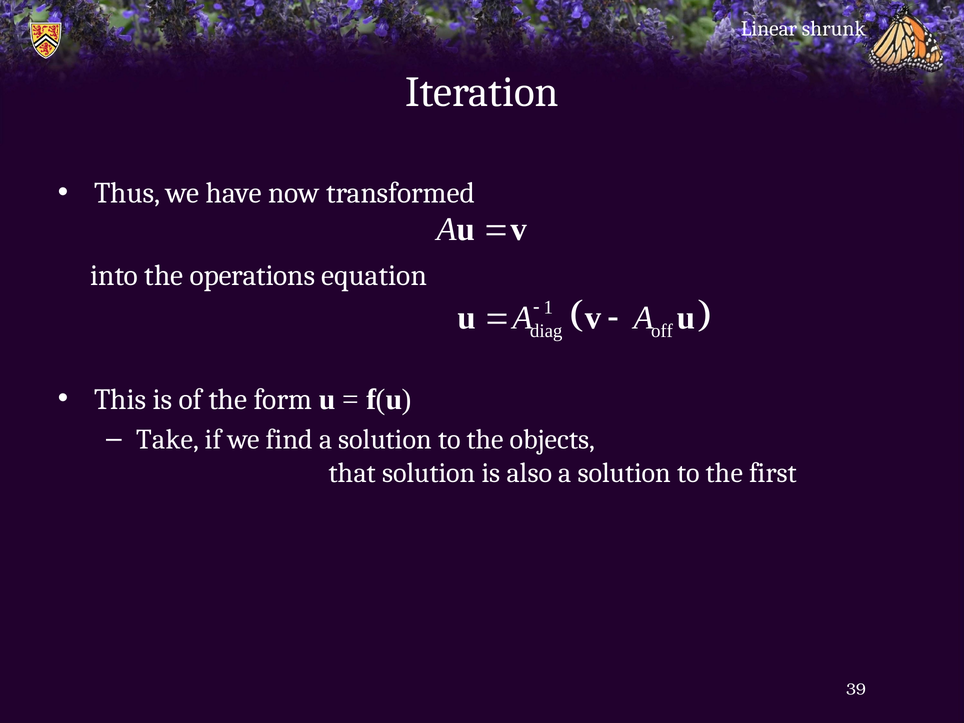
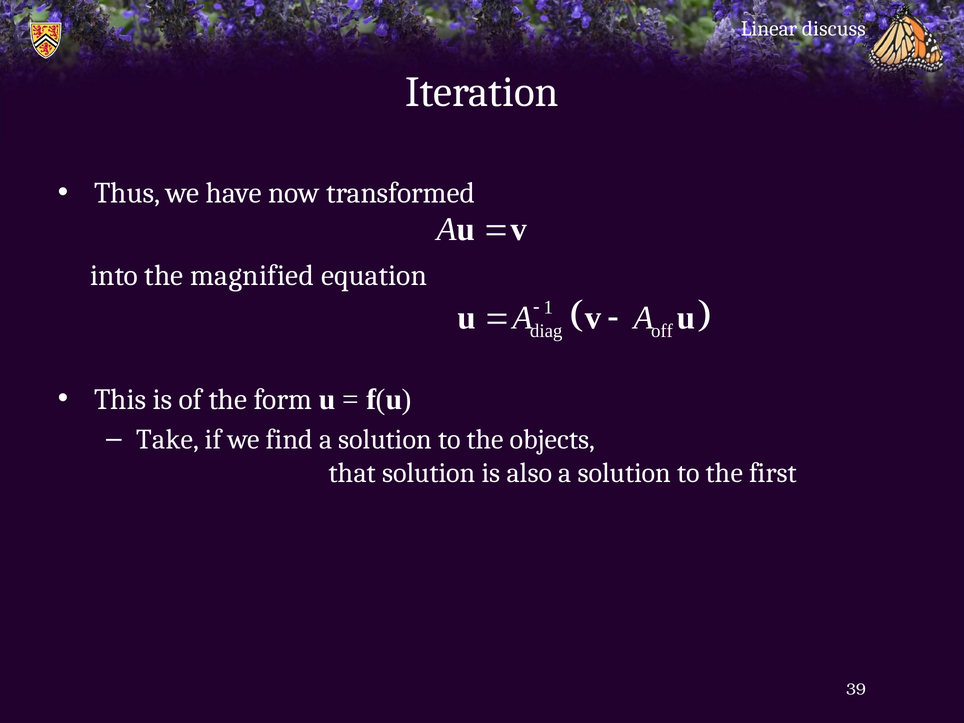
shrunk: shrunk -> discuss
operations: operations -> magnified
